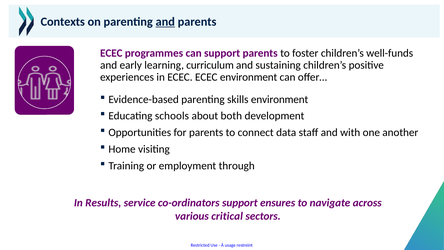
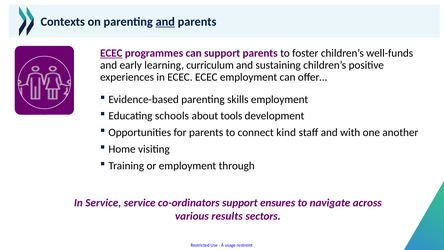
ECEC at (111, 53) underline: none -> present
ECEC environment: environment -> employment
skills environment: environment -> employment
both: both -> tools
data: data -> kind
In Results: Results -> Service
critical: critical -> results
